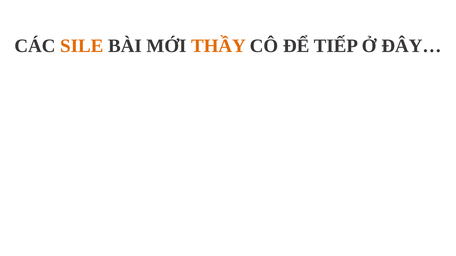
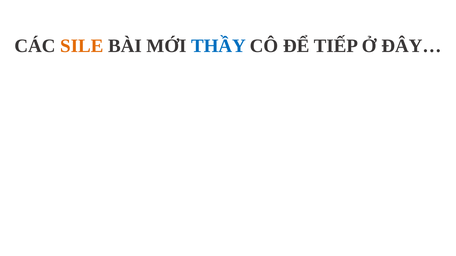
THẦY colour: orange -> blue
